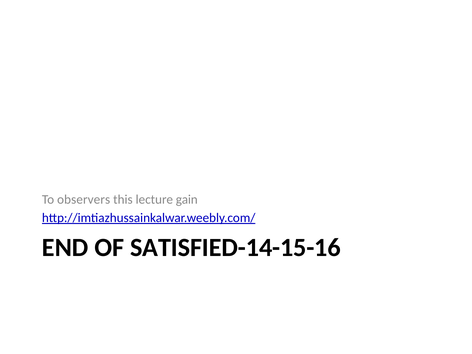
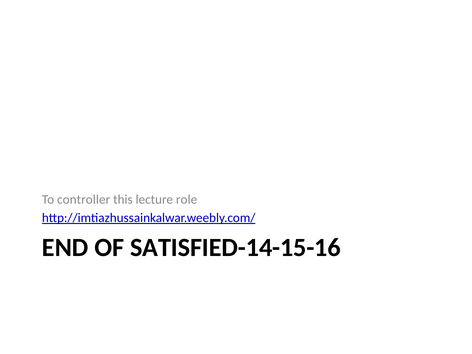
observers: observers -> controller
gain: gain -> role
